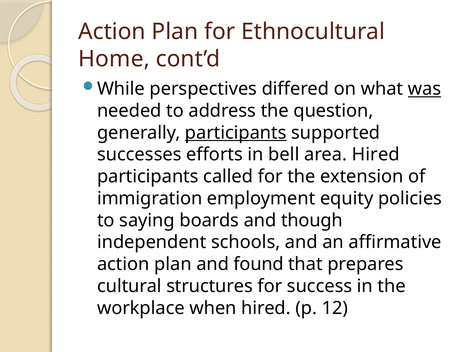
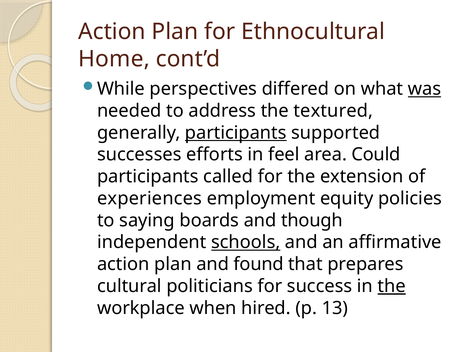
question: question -> textured
bell: bell -> feel
area Hired: Hired -> Could
immigration: immigration -> experiences
schools underline: none -> present
structures: structures -> politicians
the at (392, 286) underline: none -> present
12: 12 -> 13
